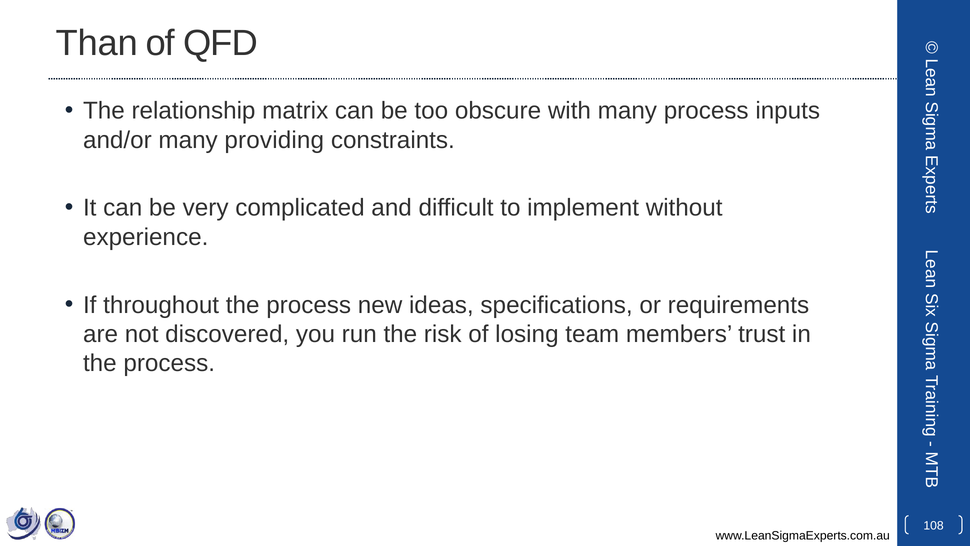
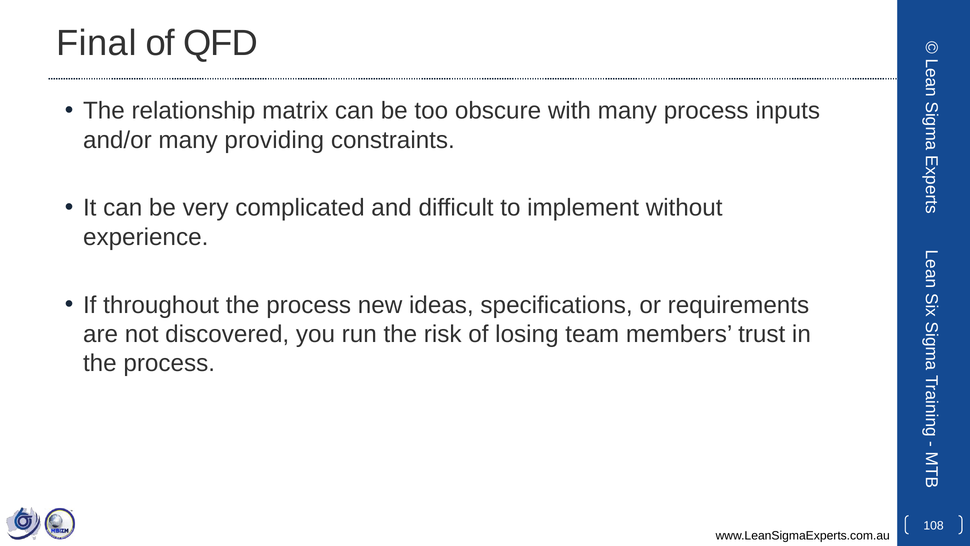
Than: Than -> Final
